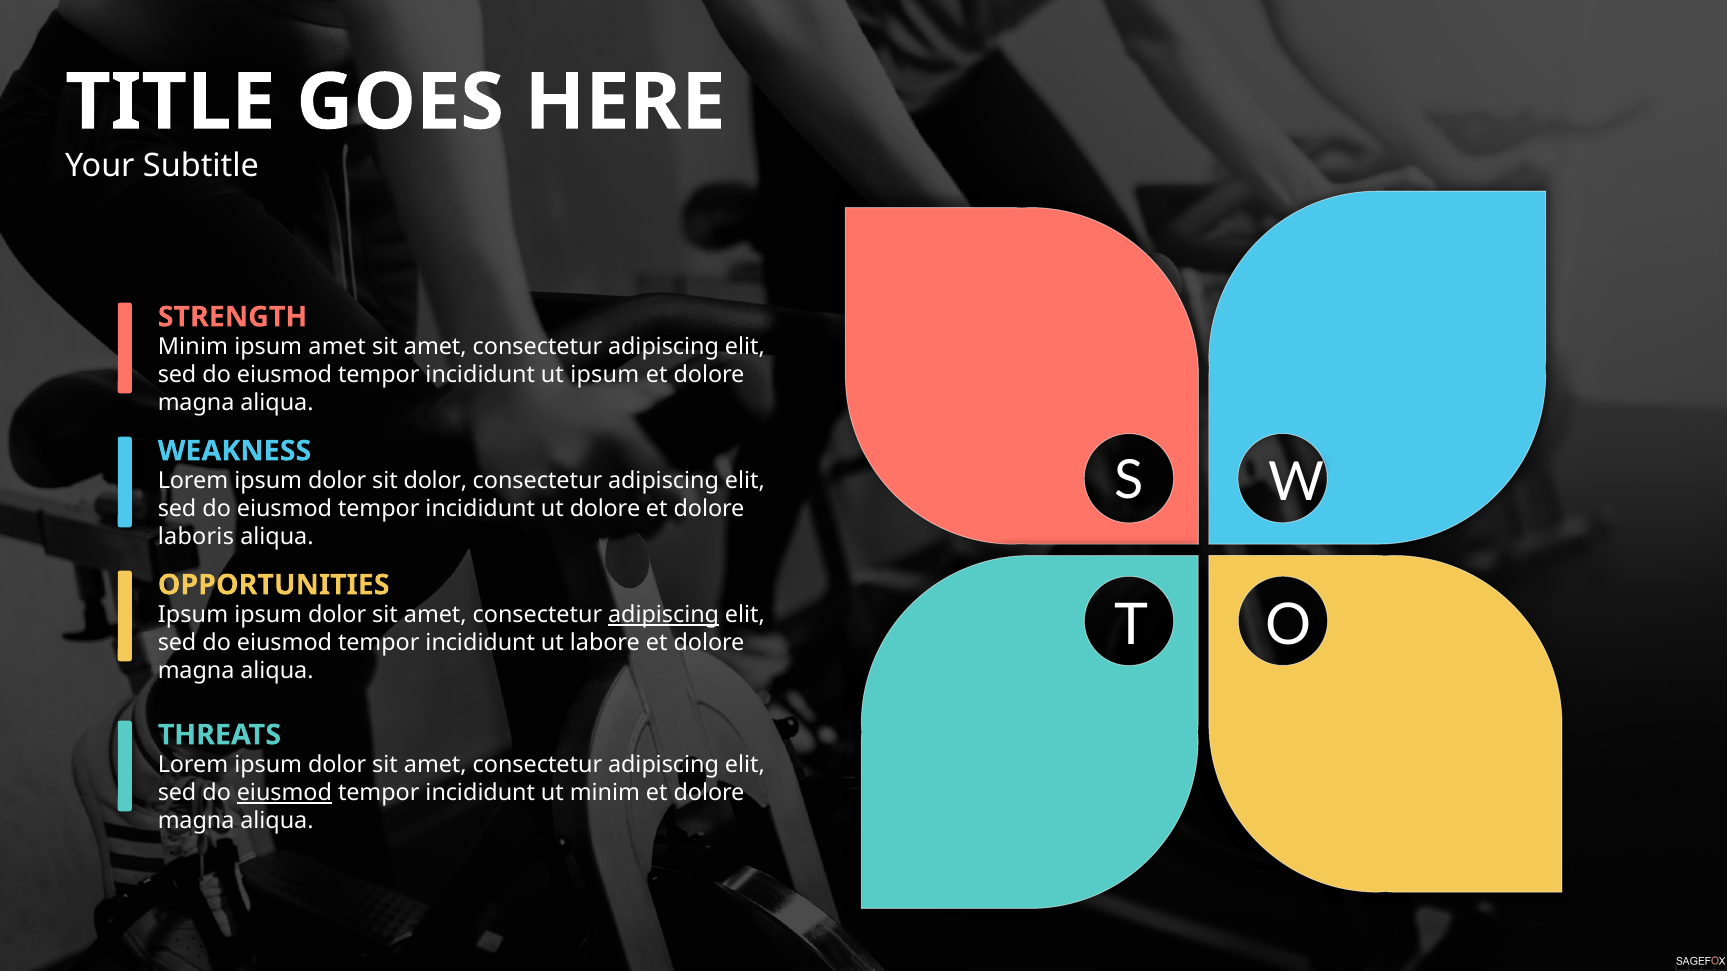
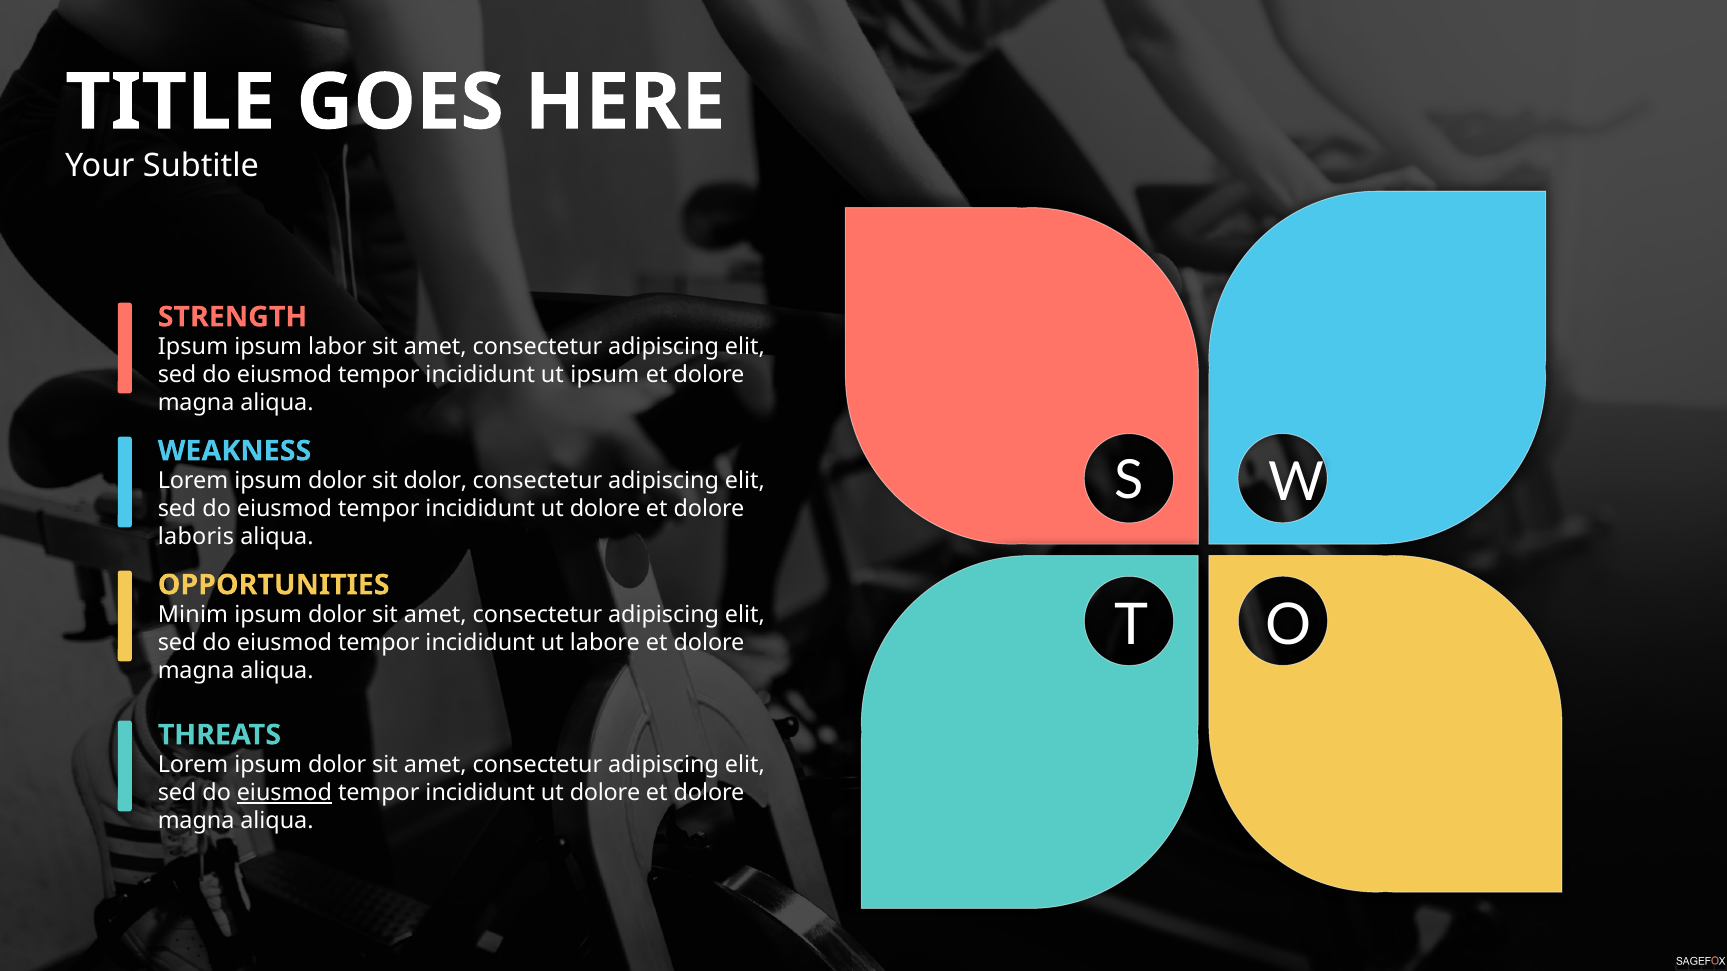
Minim at (193, 347): Minim -> Ipsum
ipsum amet: amet -> labor
Ipsum at (193, 615): Ipsum -> Minim
adipiscing at (664, 615) underline: present -> none
minim at (605, 793): minim -> dolore
